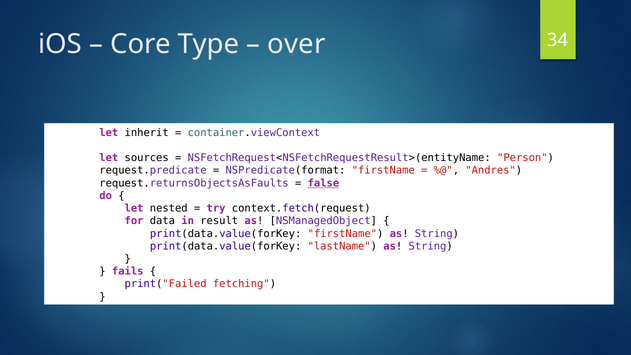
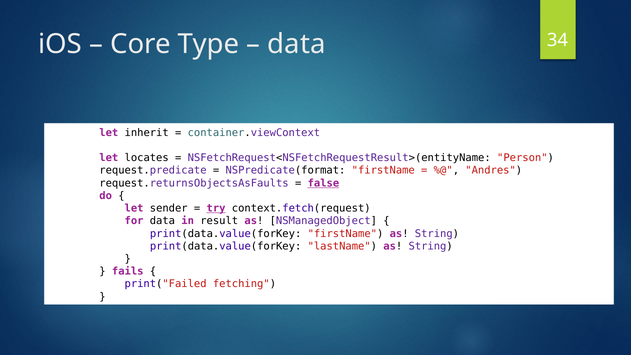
over at (296, 44): over -> data
sources: sources -> locates
nested: nested -> sender
try underline: none -> present
